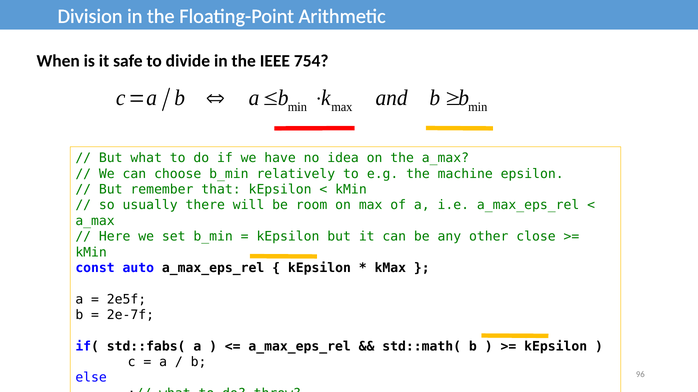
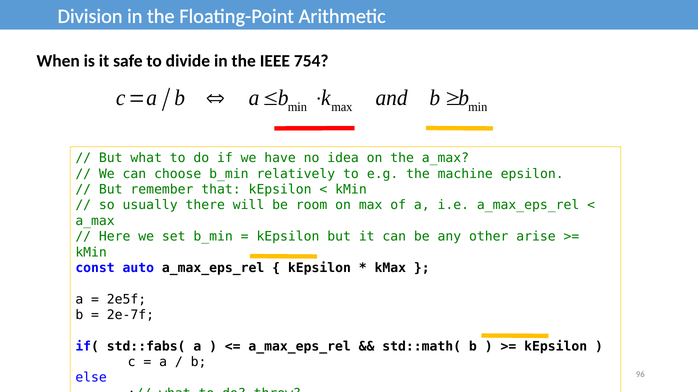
close: close -> arise
